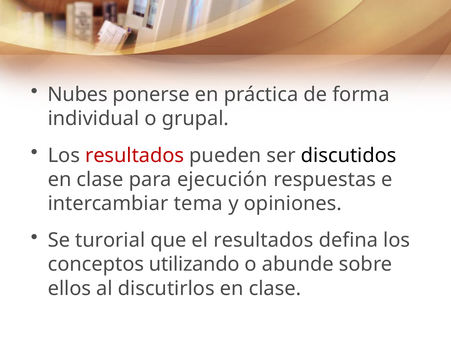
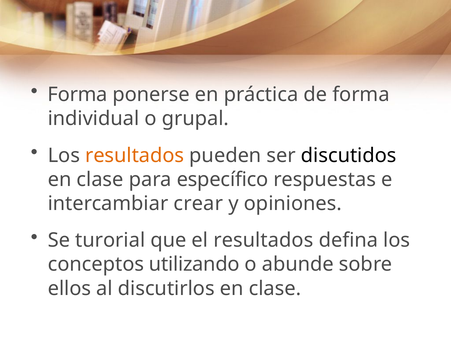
Nubes at (78, 95): Nubes -> Forma
resultados at (135, 156) colour: red -> orange
ejecución: ejecución -> específico
tema: tema -> crear
